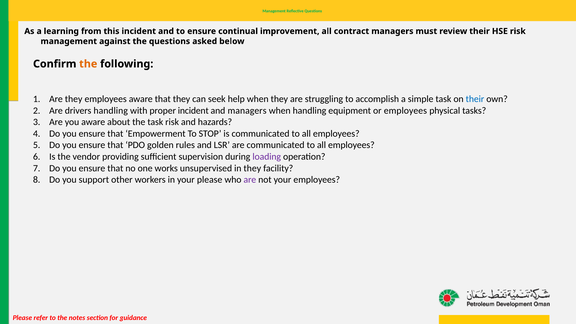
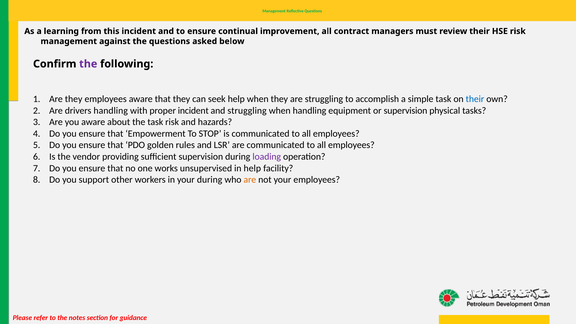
the at (88, 64) colour: orange -> purple
and managers: managers -> struggling
or employees: employees -> supervision
in they: they -> help
your please: please -> during
are at (250, 180) colour: purple -> orange
